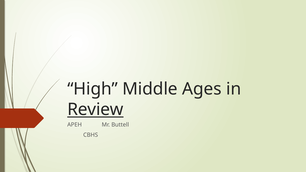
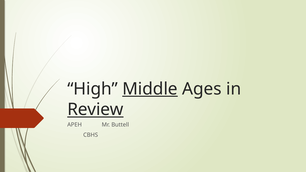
Middle underline: none -> present
